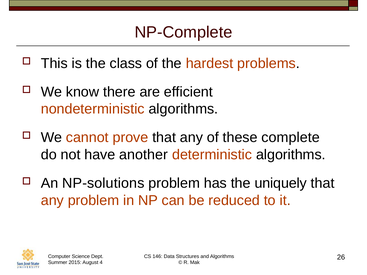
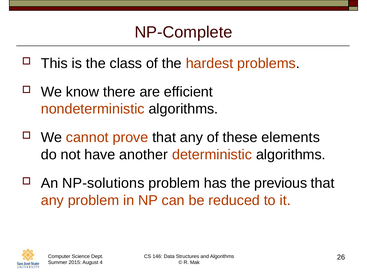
complete: complete -> elements
uniquely: uniquely -> previous
